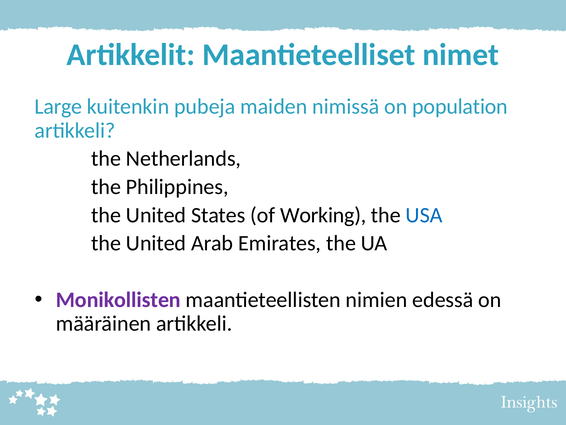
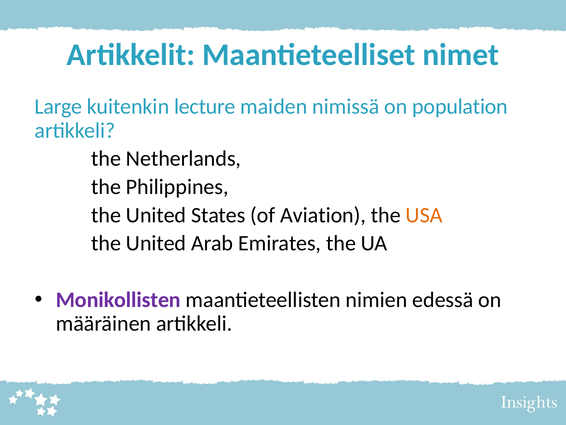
pubeja: pubeja -> lecture
Working: Working -> Aviation
USA colour: blue -> orange
